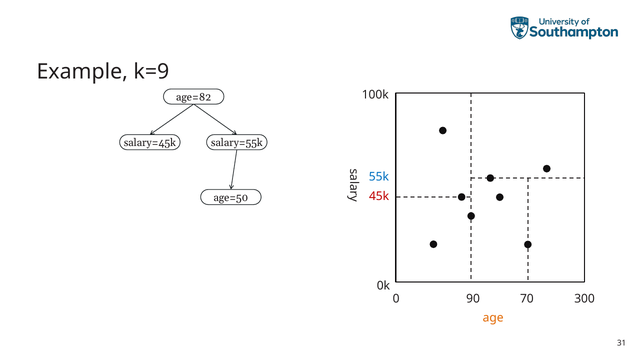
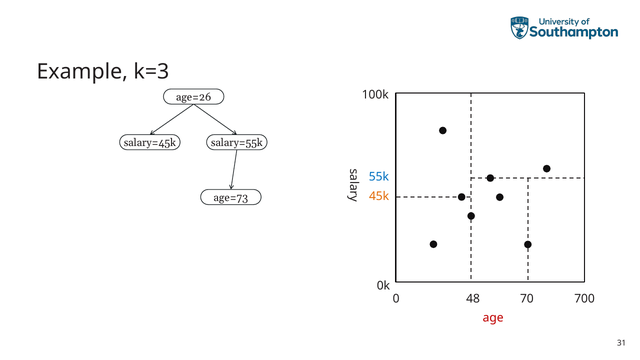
k=9: k=9 -> k=3
age=82: age=82 -> age=26
45k colour: red -> orange
age=50: age=50 -> age=73
90: 90 -> 48
300: 300 -> 700
age colour: orange -> red
